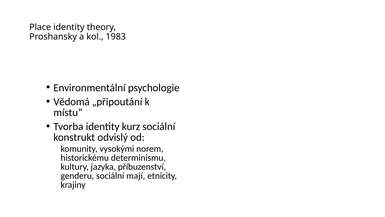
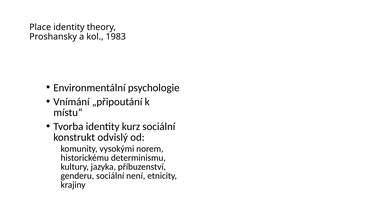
Vědomá: Vědomá -> Vnímání
mají: mají -> není
